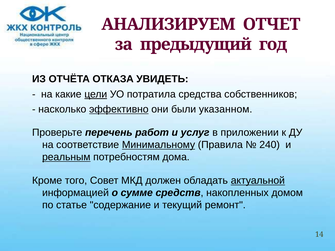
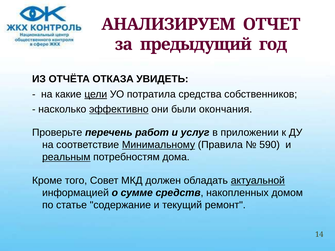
указанном: указанном -> окончания
240: 240 -> 590
